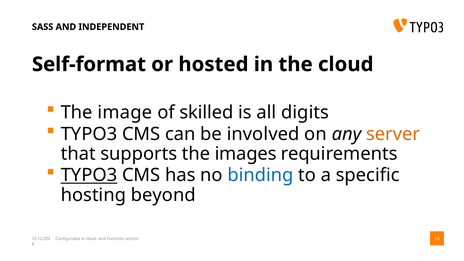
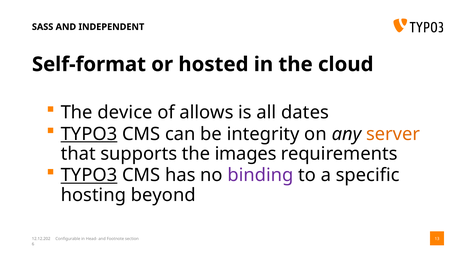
image: image -> device
skilled: skilled -> allows
digits: digits -> dates
TYPO3 at (89, 134) underline: none -> present
involved: involved -> integrity
binding colour: blue -> purple
